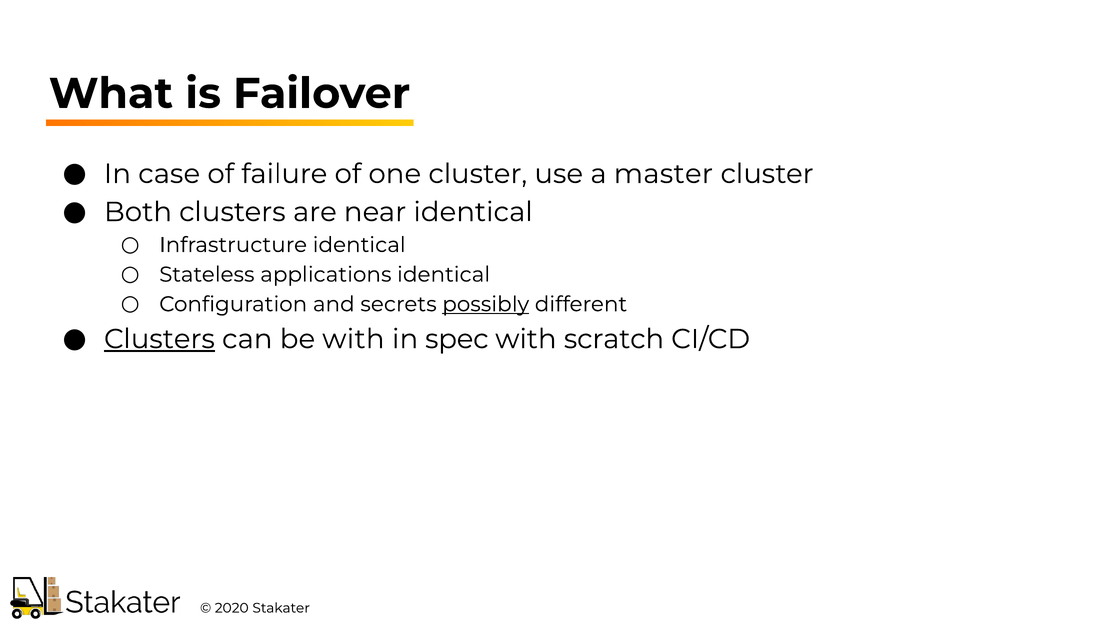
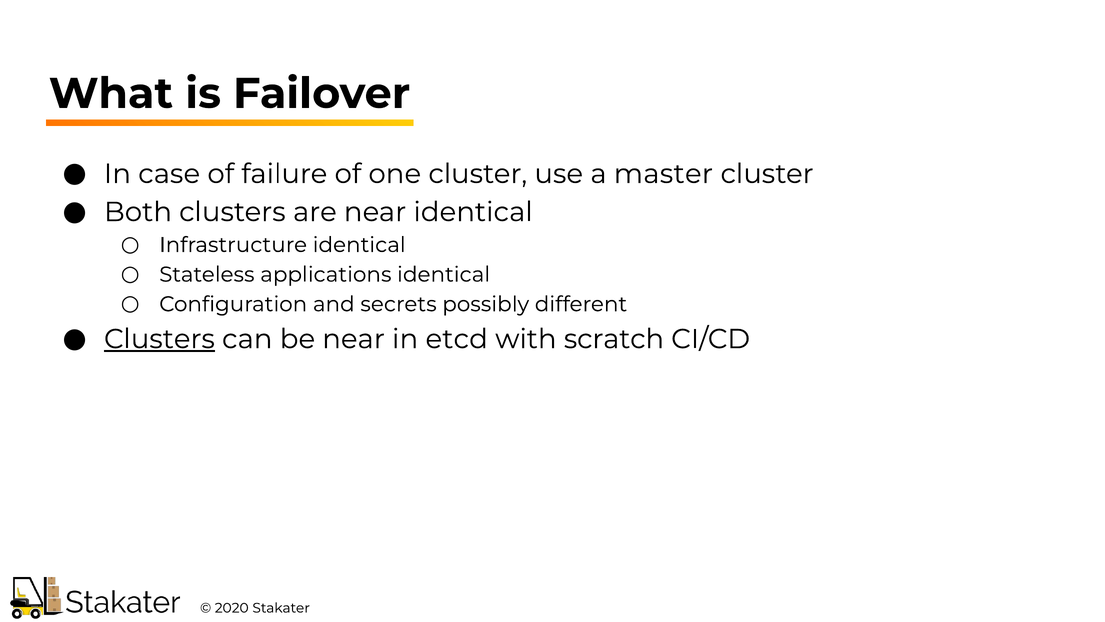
possibly underline: present -> none
be with: with -> near
spec: spec -> etcd
